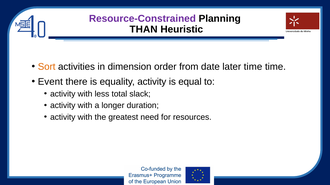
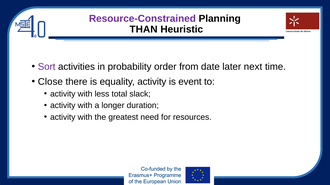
Sort colour: orange -> purple
dimension: dimension -> probability
later time: time -> next
Event: Event -> Close
equal: equal -> event
